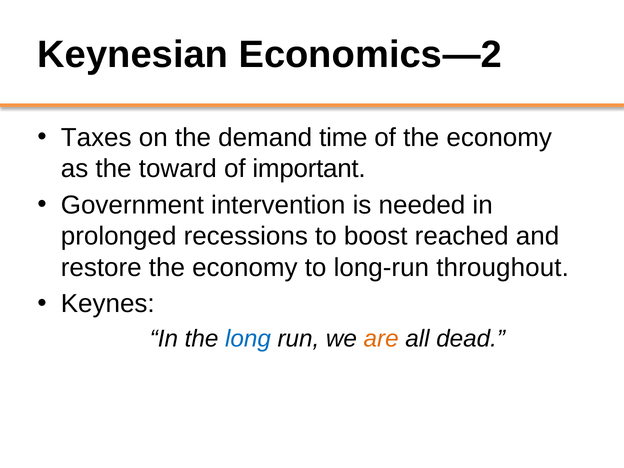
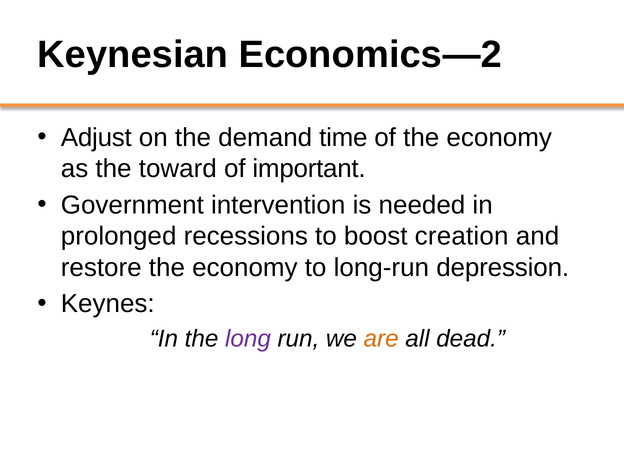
Taxes: Taxes -> Adjust
reached: reached -> creation
throughout: throughout -> depression
long colour: blue -> purple
